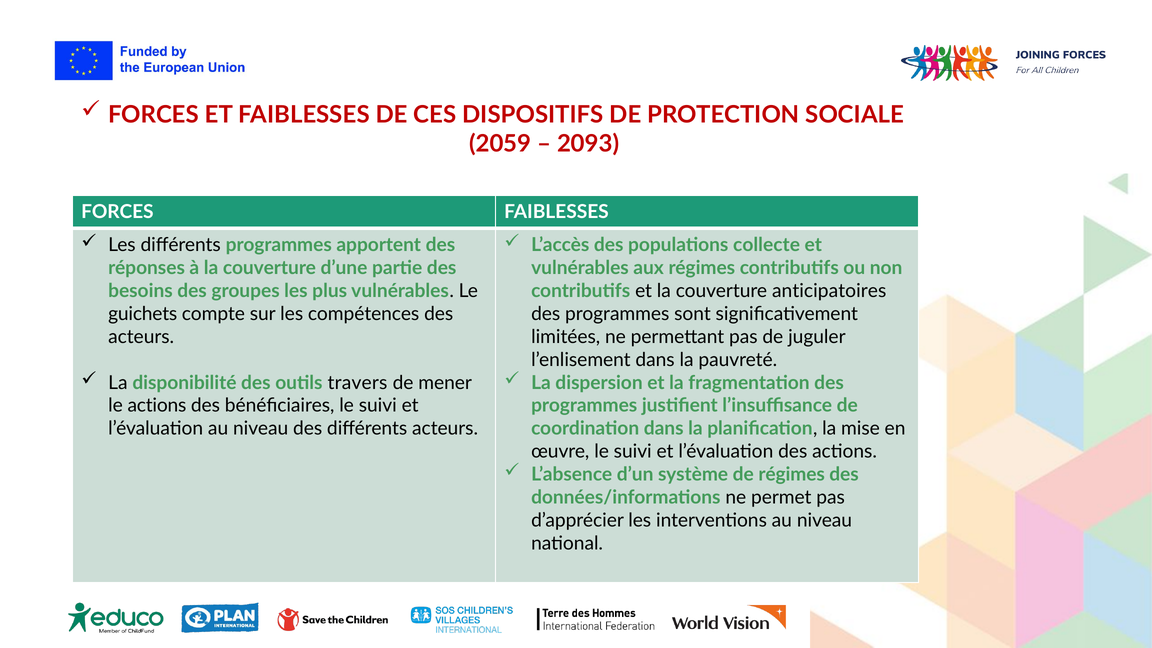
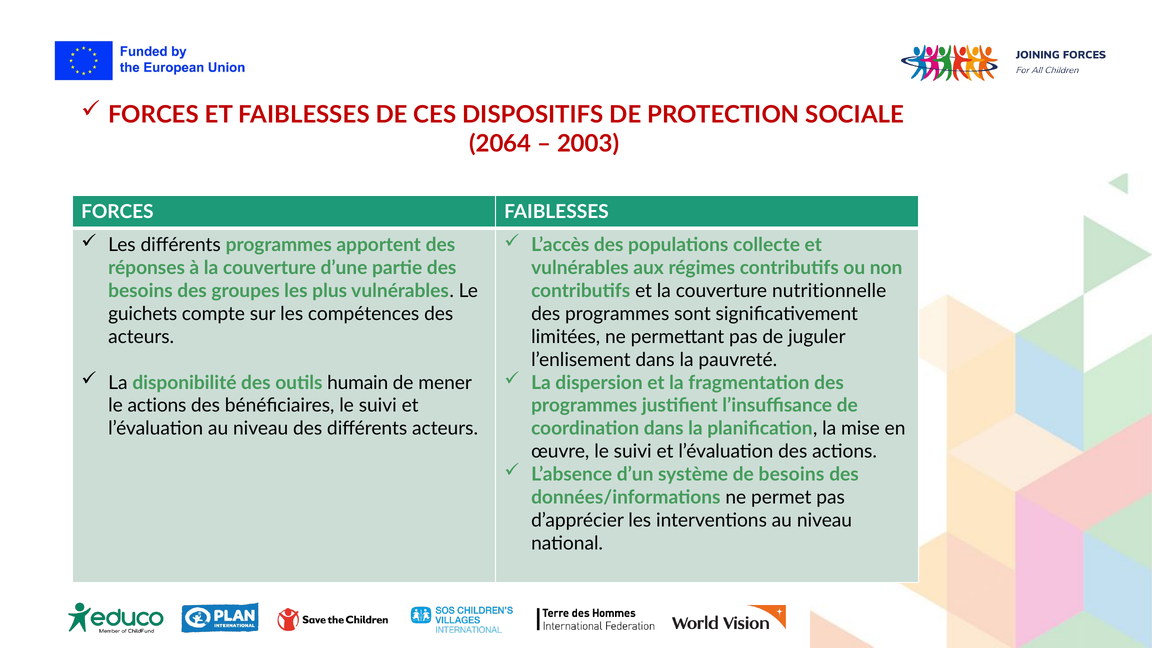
2059: 2059 -> 2064
2093: 2093 -> 2003
anticipatoires: anticipatoires -> nutritionnelle
travers: travers -> humain
de régimes: régimes -> besoins
